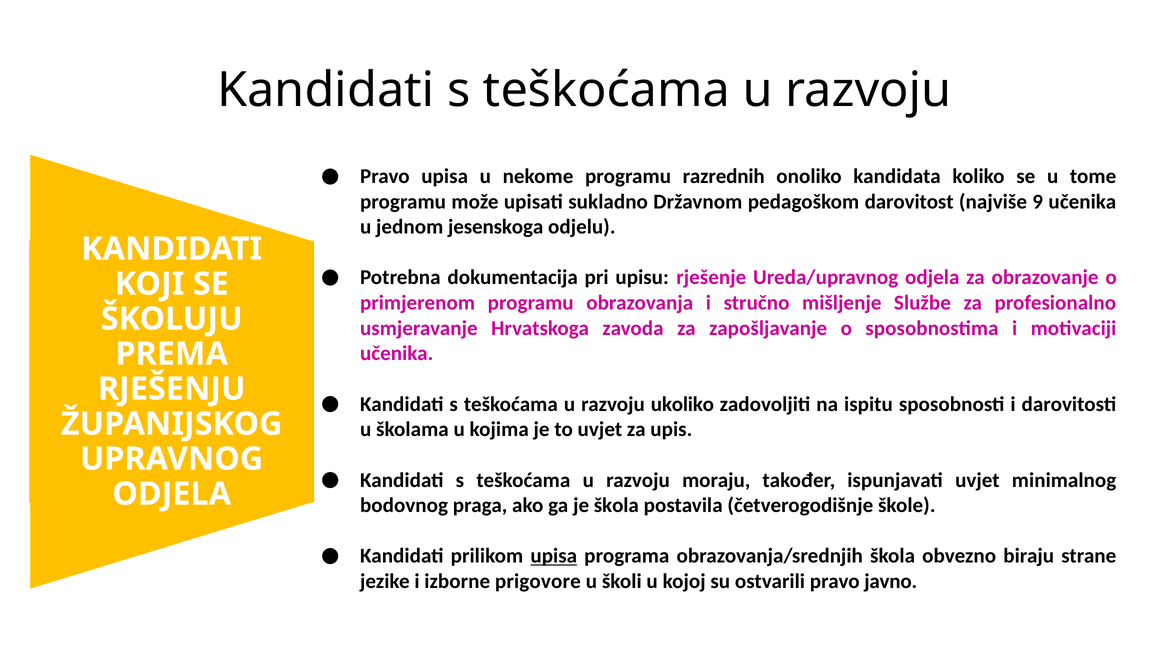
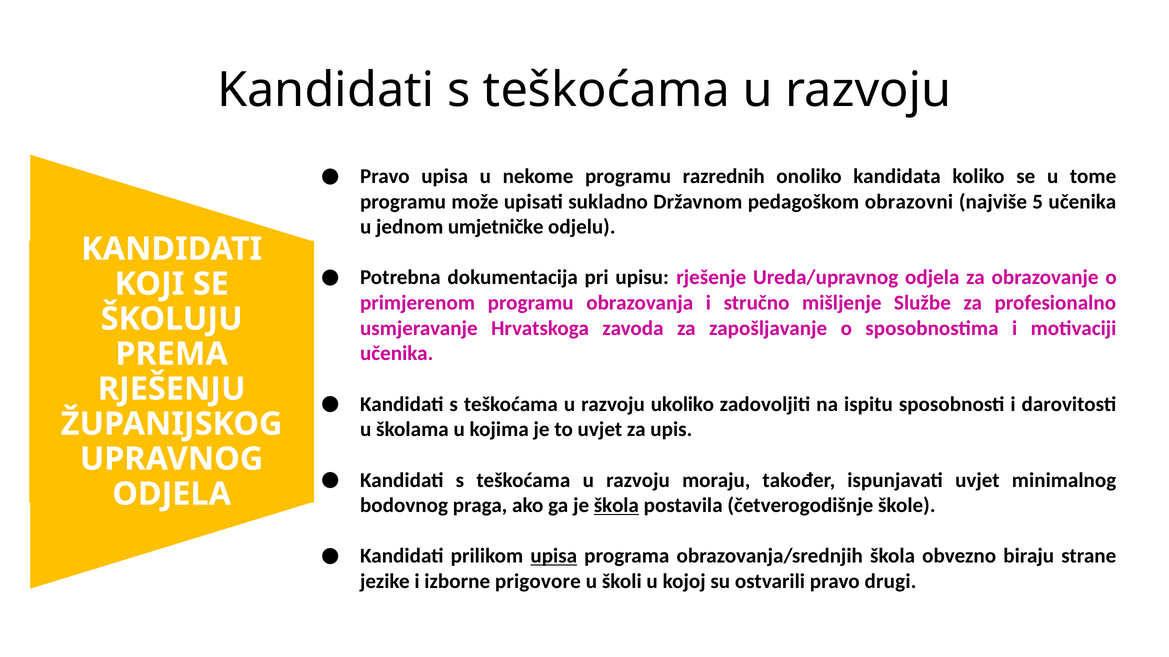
darovitost: darovitost -> obrazovni
9: 9 -> 5
jesenskoga: jesenskoga -> umjetničke
škola at (616, 506) underline: none -> present
javno: javno -> drugi
